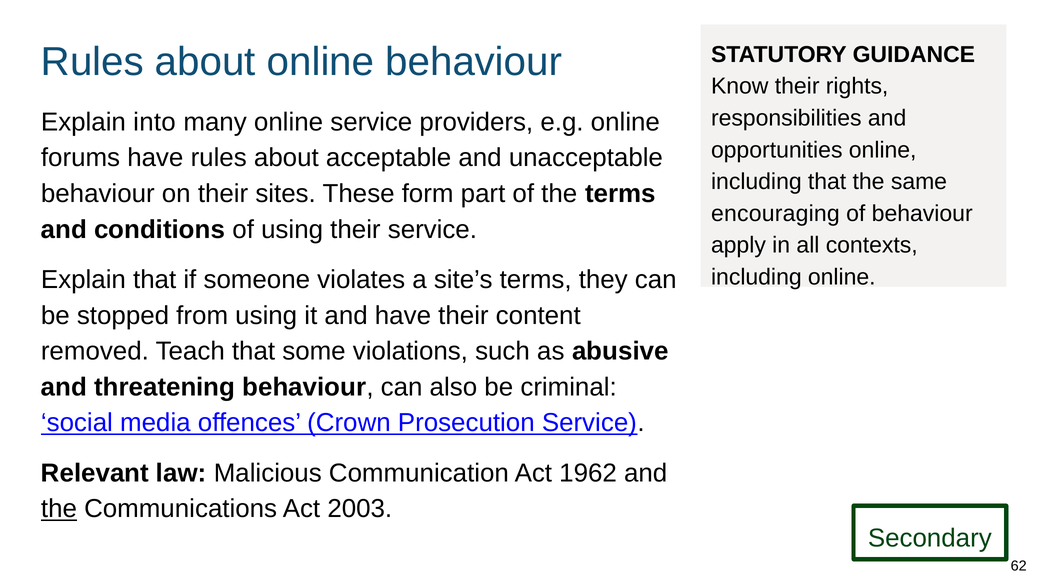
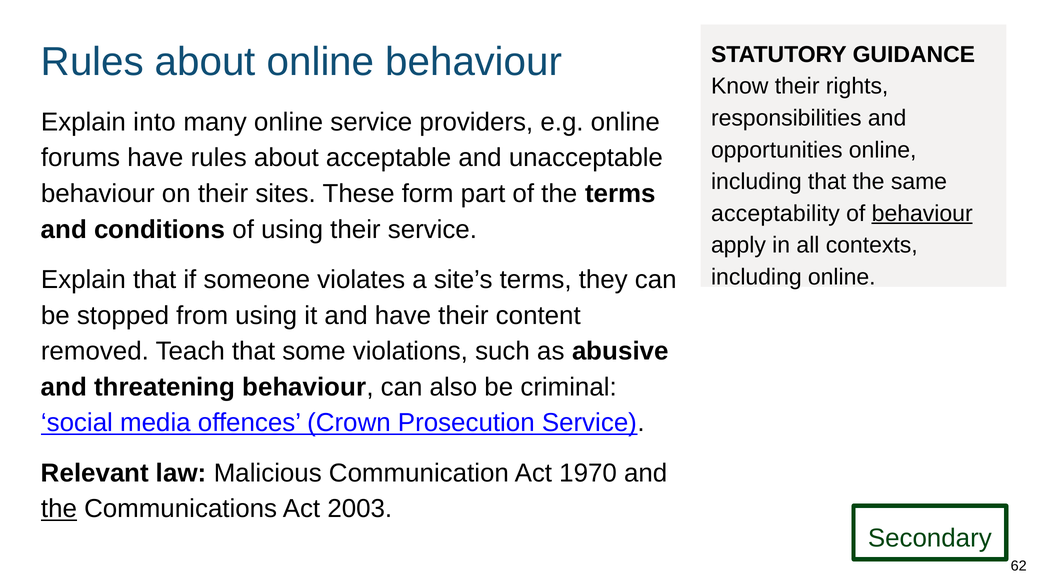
encouraging: encouraging -> acceptability
behaviour at (922, 213) underline: none -> present
1962: 1962 -> 1970
